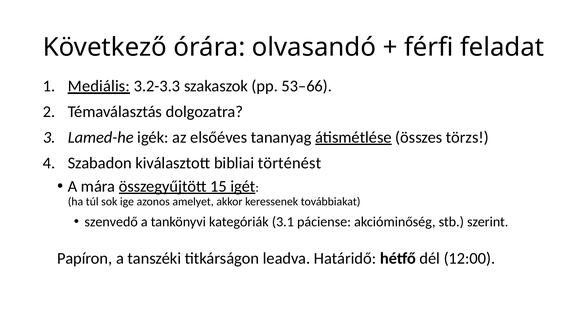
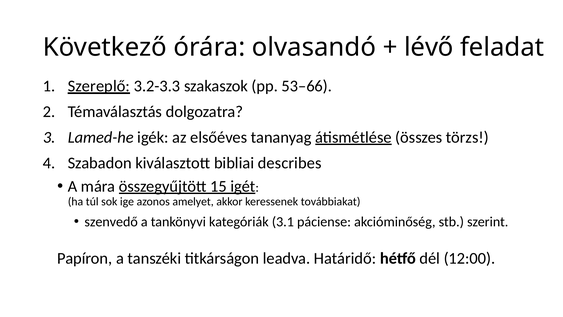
férfi: férfi -> lévő
Mediális: Mediális -> Szereplő
történést: történést -> describes
